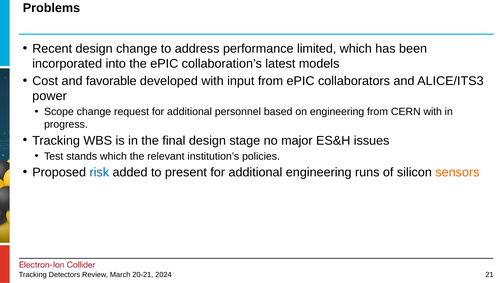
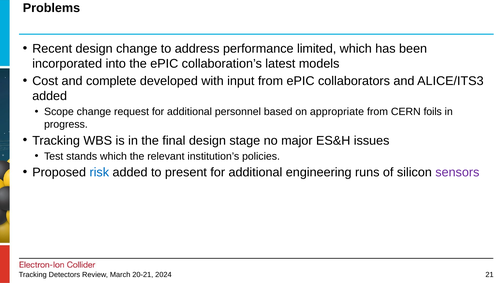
favorable: favorable -> complete
power at (50, 96): power -> added
on engineering: engineering -> appropriate
CERN with: with -> foils
sensors colour: orange -> purple
